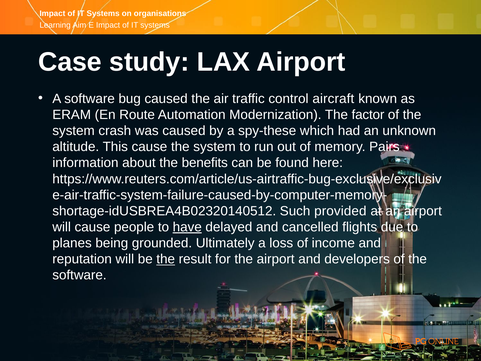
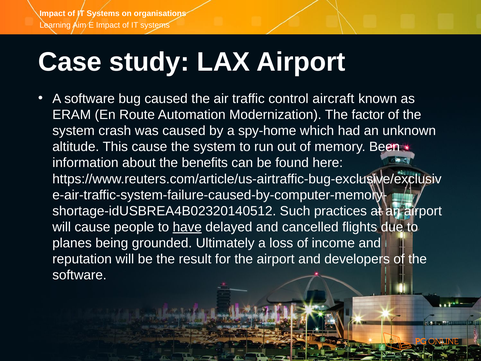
spy-these: spy-these -> spy-home
Pairs: Pairs -> Been
provided: provided -> practices
the at (166, 259) underline: present -> none
